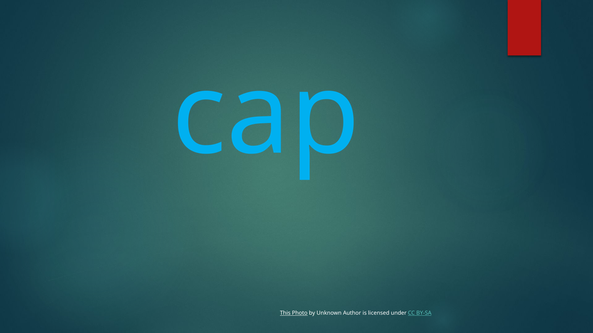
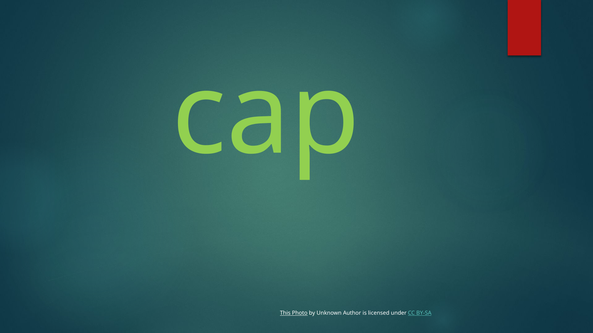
cap colour: light blue -> light green
